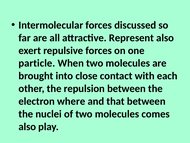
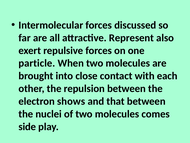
where: where -> shows
also at (27, 126): also -> side
